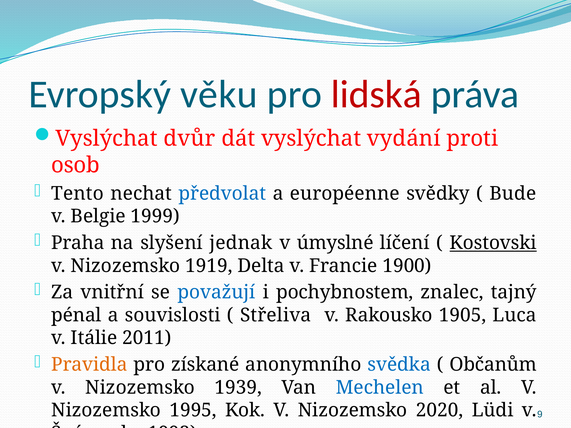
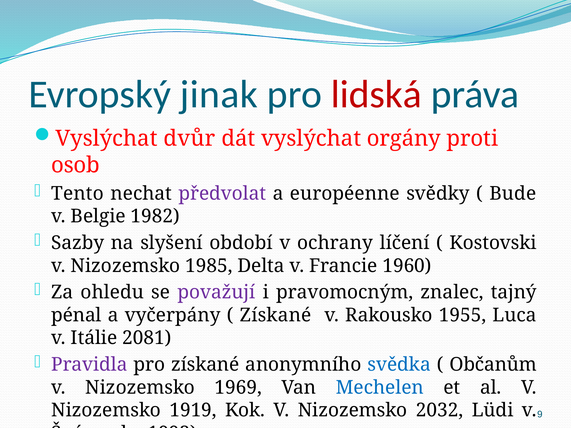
věku: věku -> jinak
vydání: vydání -> orgány
předvolat colour: blue -> purple
1999: 1999 -> 1982
Praha: Praha -> Sazby
jednak: jednak -> období
úmyslné: úmyslné -> ochrany
Kostovski underline: present -> none
1919: 1919 -> 1985
1900: 1900 -> 1960
vnitřní: vnitřní -> ohledu
považují colour: blue -> purple
pochybnostem: pochybnostem -> pravomocným
souvislosti: souvislosti -> vyčerpány
Střeliva at (276, 315): Střeliva -> Získané
1905: 1905 -> 1955
2011: 2011 -> 2081
Pravidla colour: orange -> purple
1939: 1939 -> 1969
1995: 1995 -> 1919
2020: 2020 -> 2032
